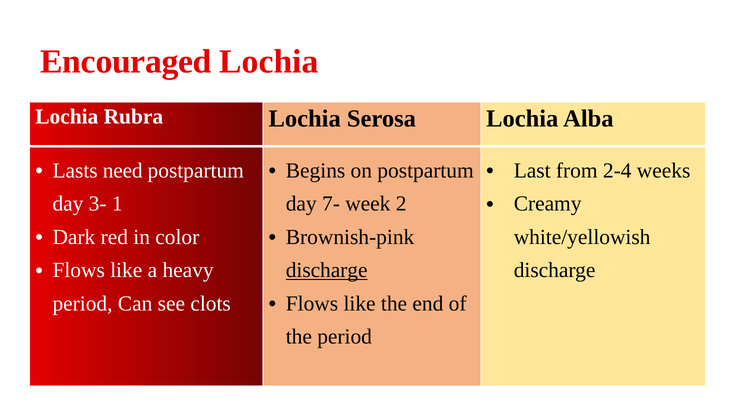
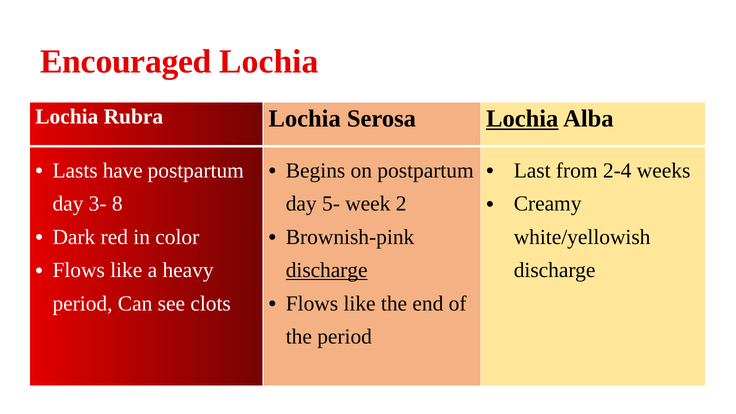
Lochia at (522, 119) underline: none -> present
need: need -> have
1: 1 -> 8
7-: 7- -> 5-
